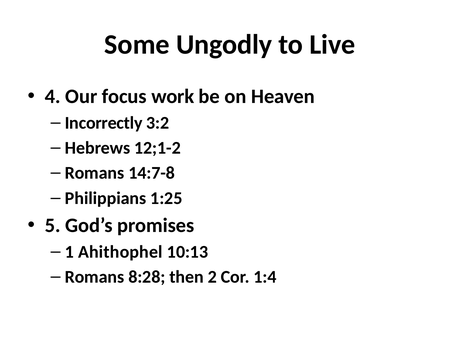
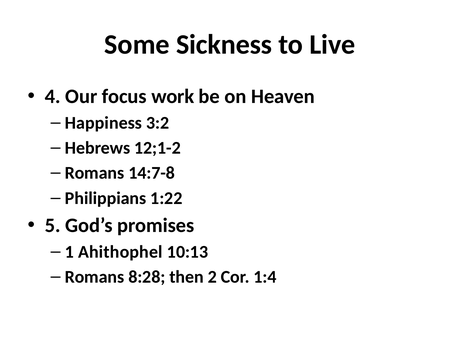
Ungodly: Ungodly -> Sickness
Incorrectly: Incorrectly -> Happiness
1:25: 1:25 -> 1:22
